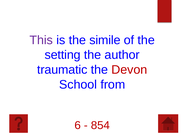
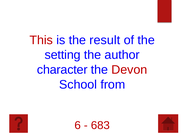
This colour: purple -> red
simile: simile -> result
traumatic: traumatic -> character
854: 854 -> 683
